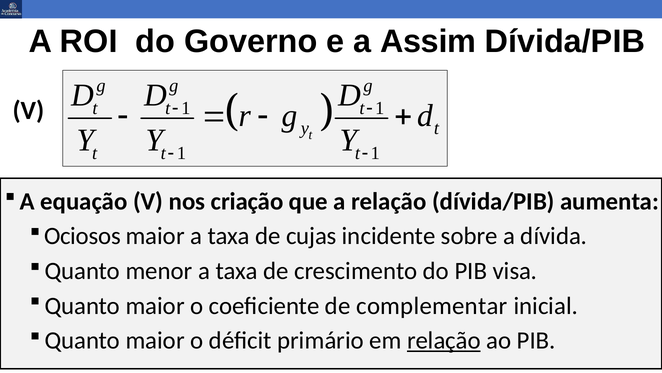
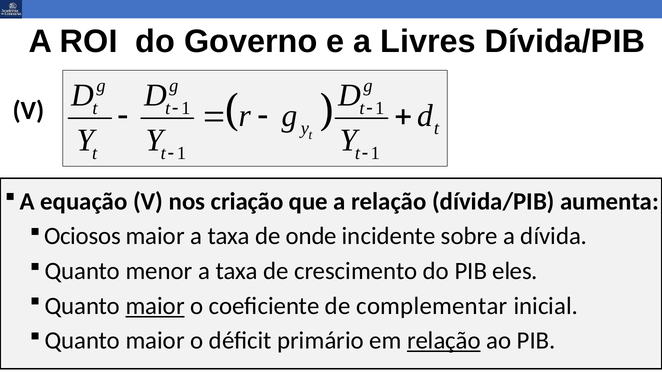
Assim: Assim -> Livres
cujas: cujas -> onde
visa: visa -> eles
maior at (155, 305) underline: none -> present
